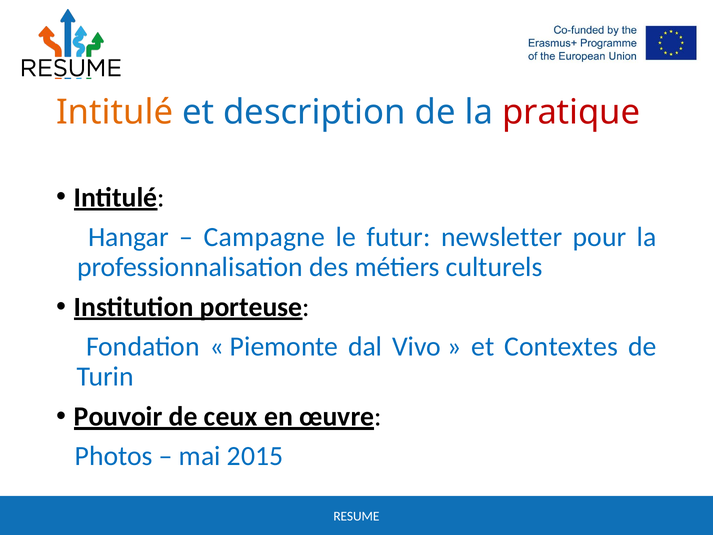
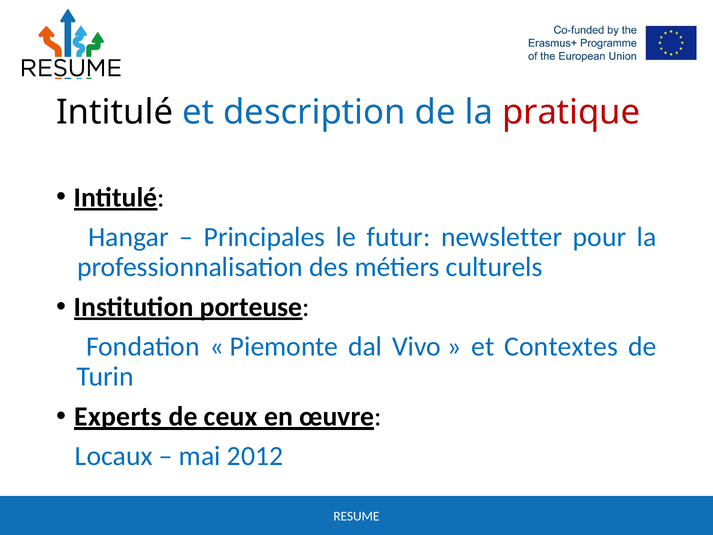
Intitulé at (115, 112) colour: orange -> black
Campagne: Campagne -> Principales
Pouvoir: Pouvoir -> Experts
Photos: Photos -> Locaux
2015: 2015 -> 2012
